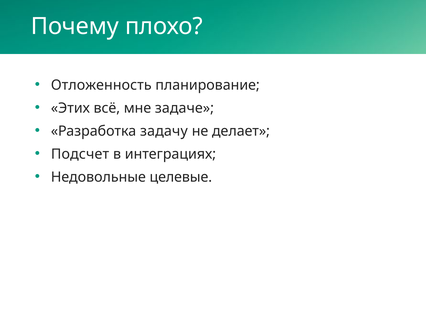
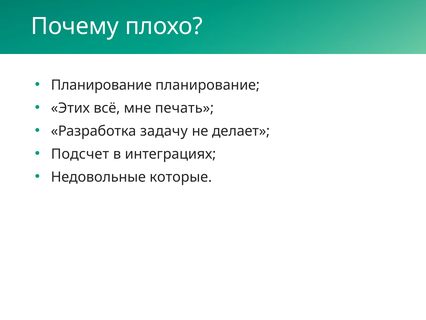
Отложенность at (101, 85): Отложенность -> Планирование
задаче: задаче -> печать
целевые: целевые -> которые
